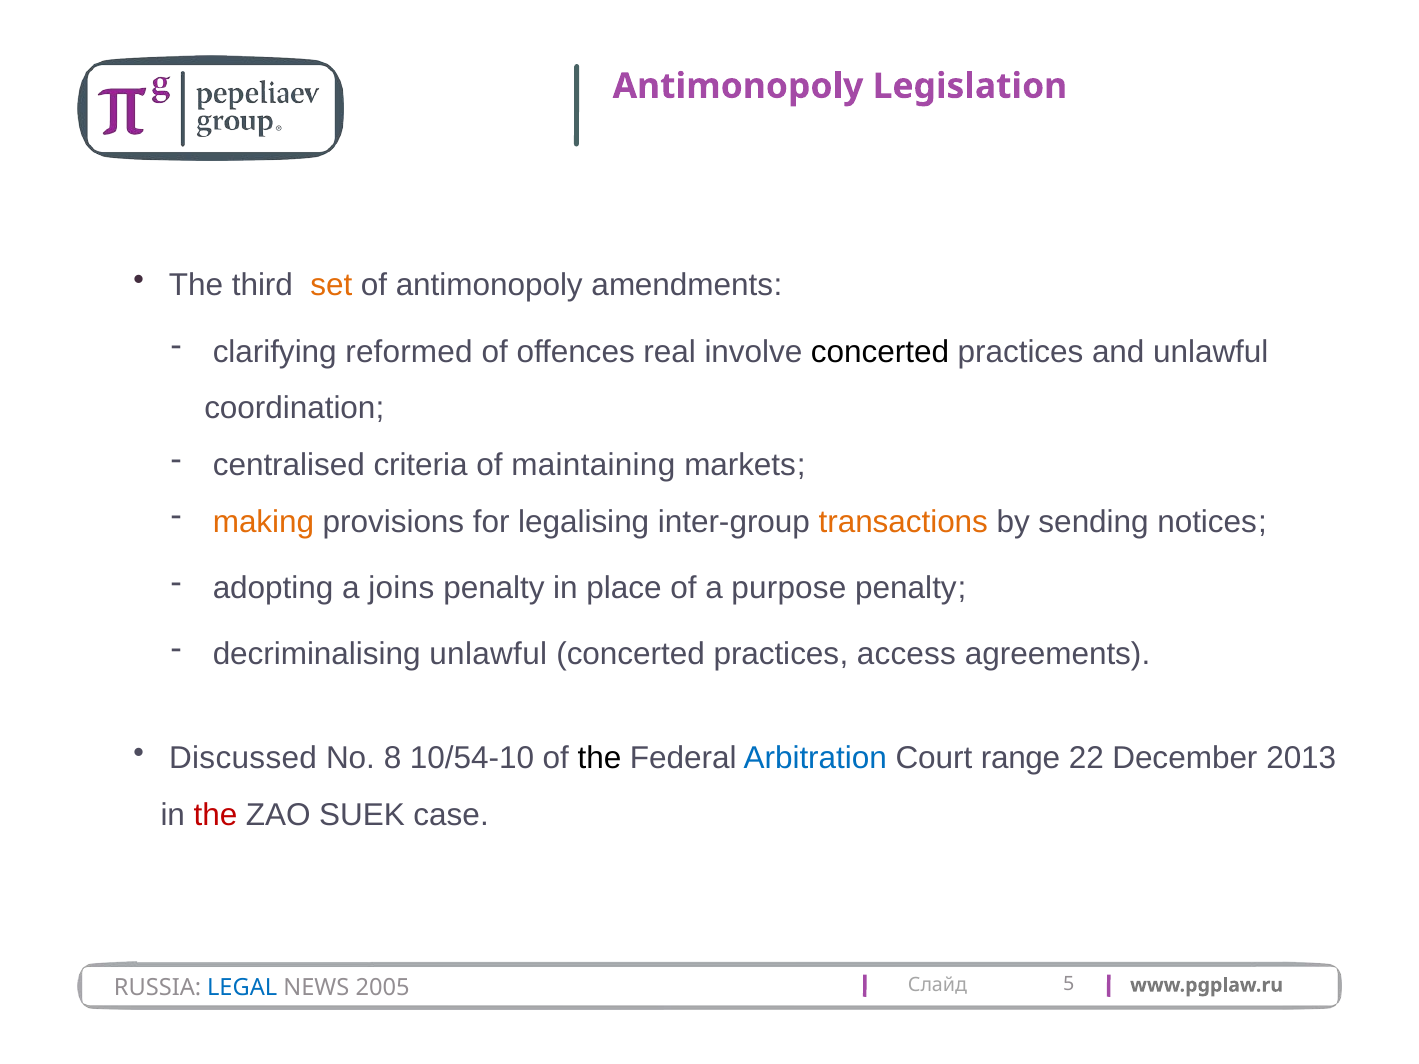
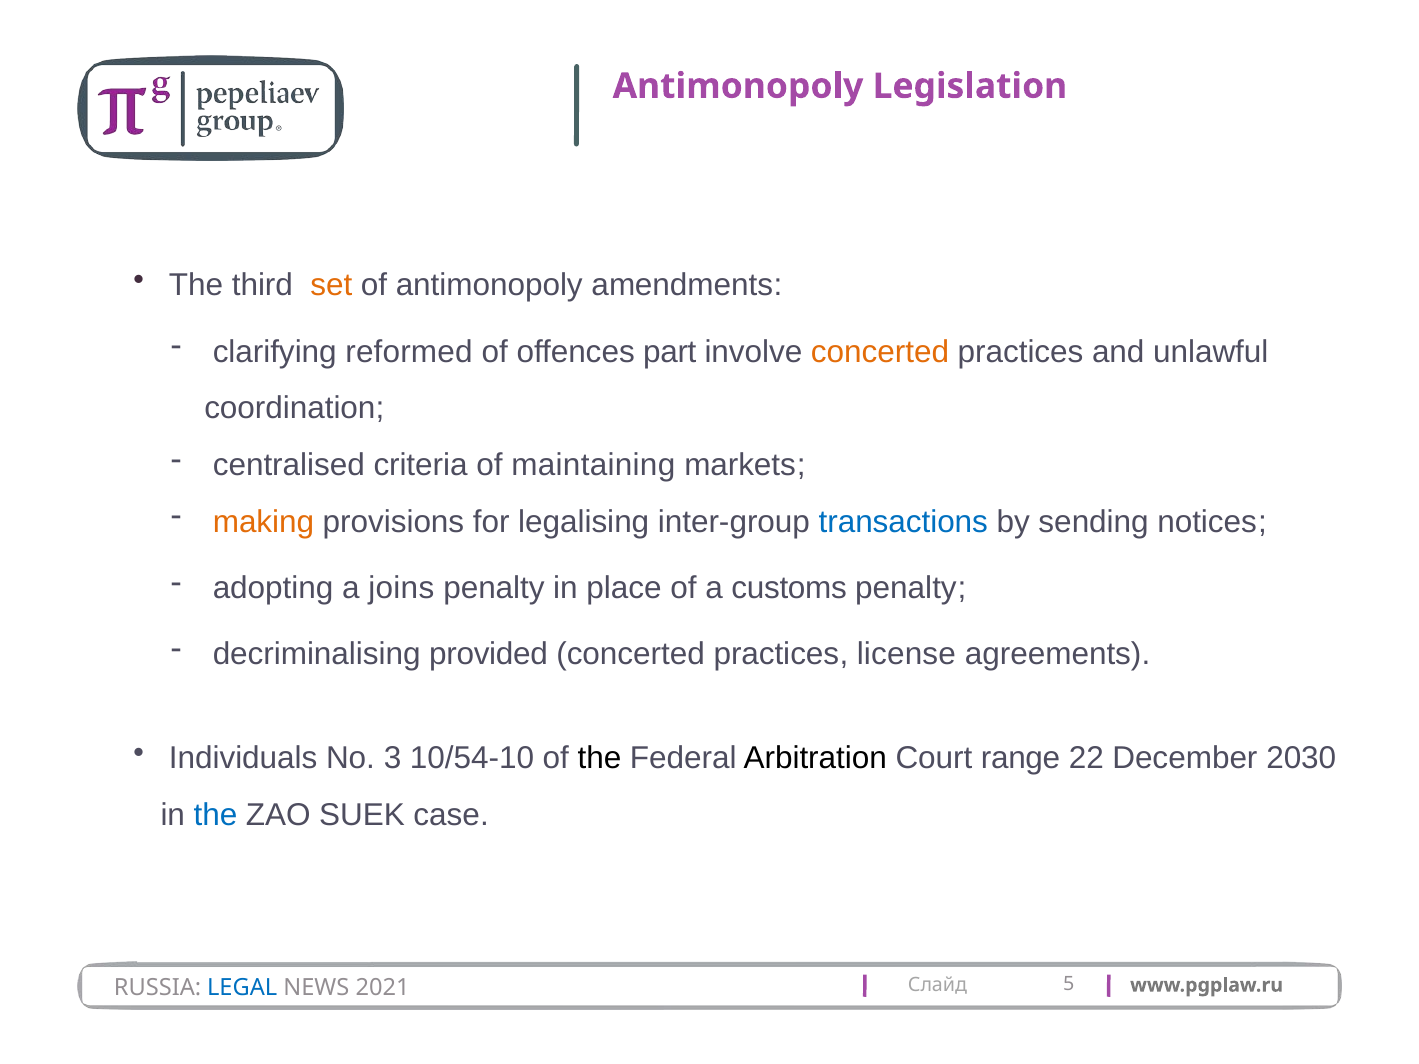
real: real -> part
concerted at (880, 352) colour: black -> orange
transactions colour: orange -> blue
purpose: purpose -> customs
decriminalising unlawful: unlawful -> provided
access: access -> license
Discussed: Discussed -> Individuals
8: 8 -> 3
Arbitration colour: blue -> black
2013: 2013 -> 2030
the at (215, 815) colour: red -> blue
2005: 2005 -> 2021
